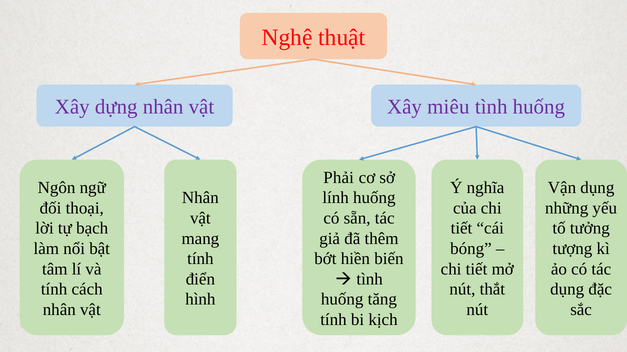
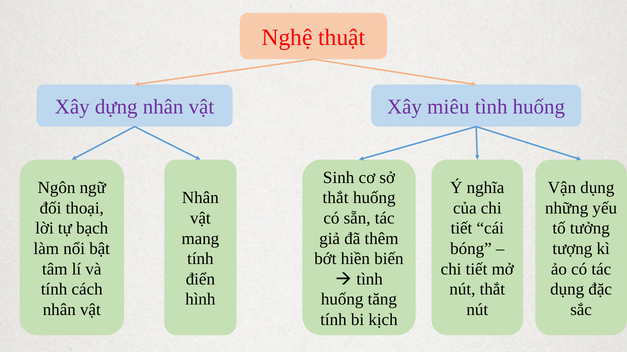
Phải: Phải -> Sinh
lính at (336, 198): lính -> thắt
